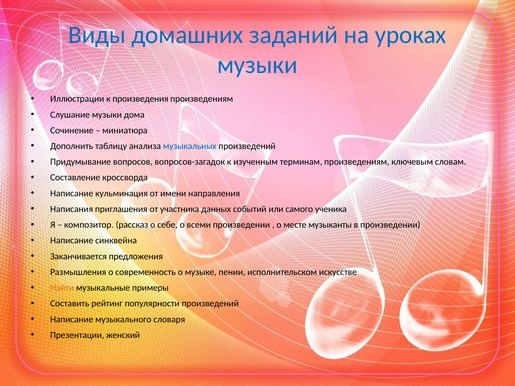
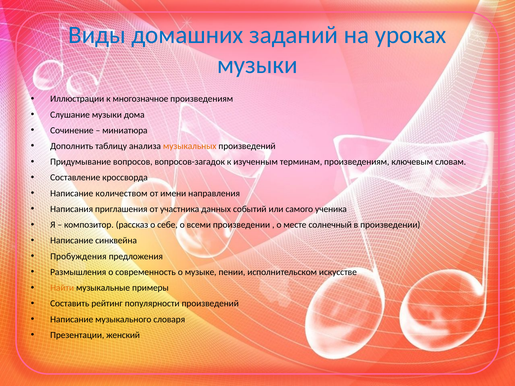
произведения: произведения -> многозначное
музыкальных colour: blue -> orange
кульминация: кульминация -> количеством
музыканты: музыканты -> солнечный
Заканчивается: Заканчивается -> Пробуждения
